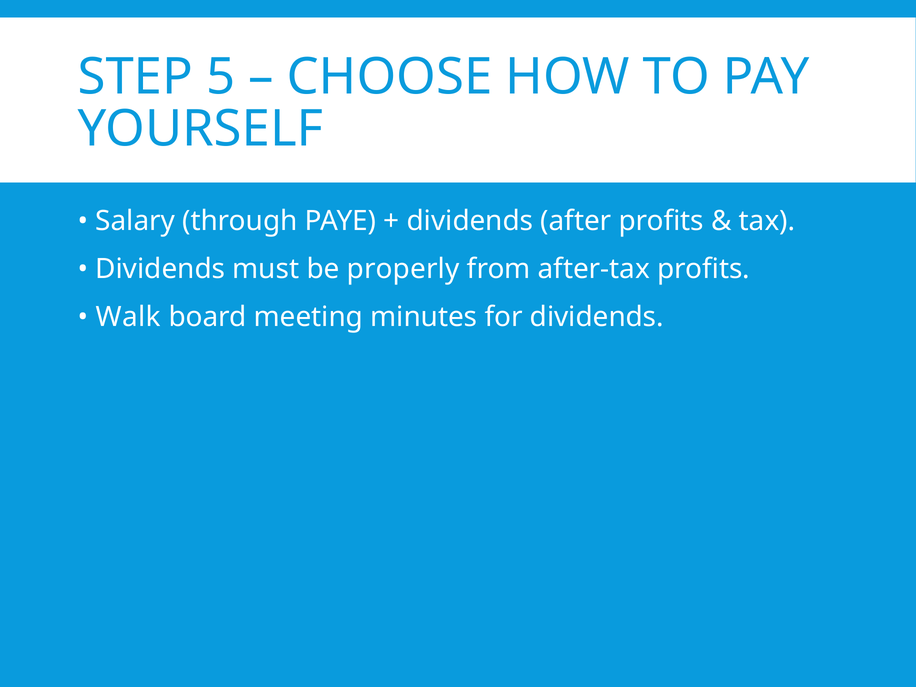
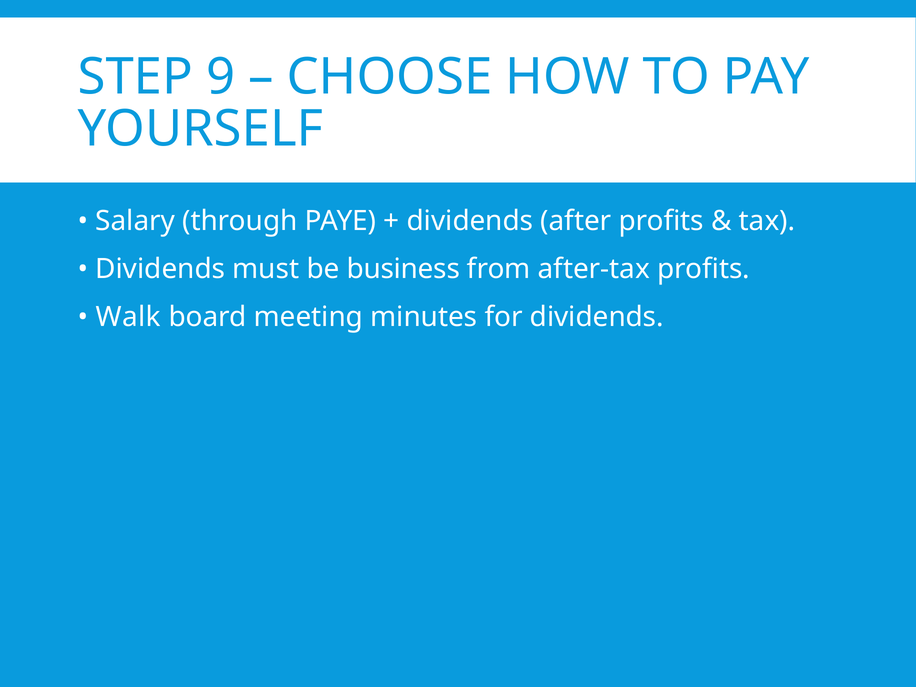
5: 5 -> 9
properly: properly -> business
